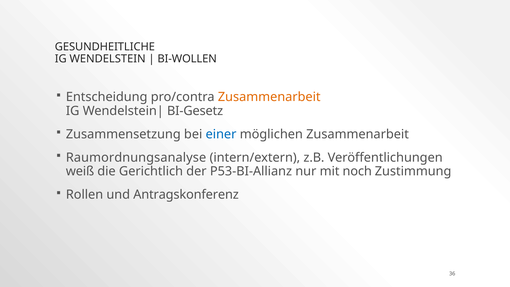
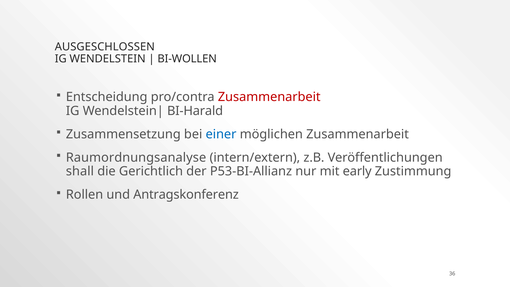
GESUNDHEITLICHE: GESUNDHEITLICHE -> AUSGESCHLOSSEN
Zusammenarbeit at (269, 97) colour: orange -> red
BI-Gesetz: BI-Gesetz -> BI-Harald
weiß: weiß -> shall
noch: noch -> early
